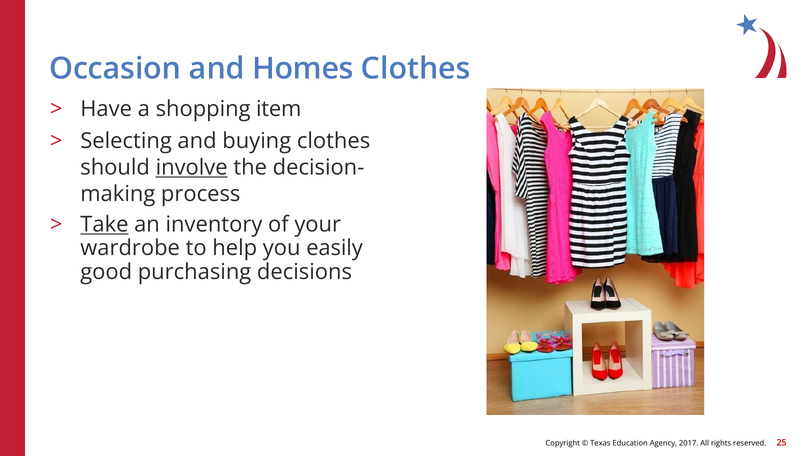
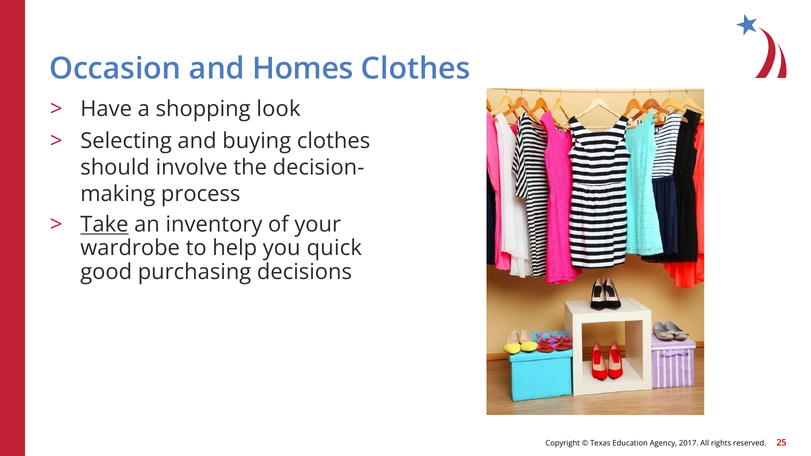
item: item -> look
involve underline: present -> none
easily: easily -> quick
